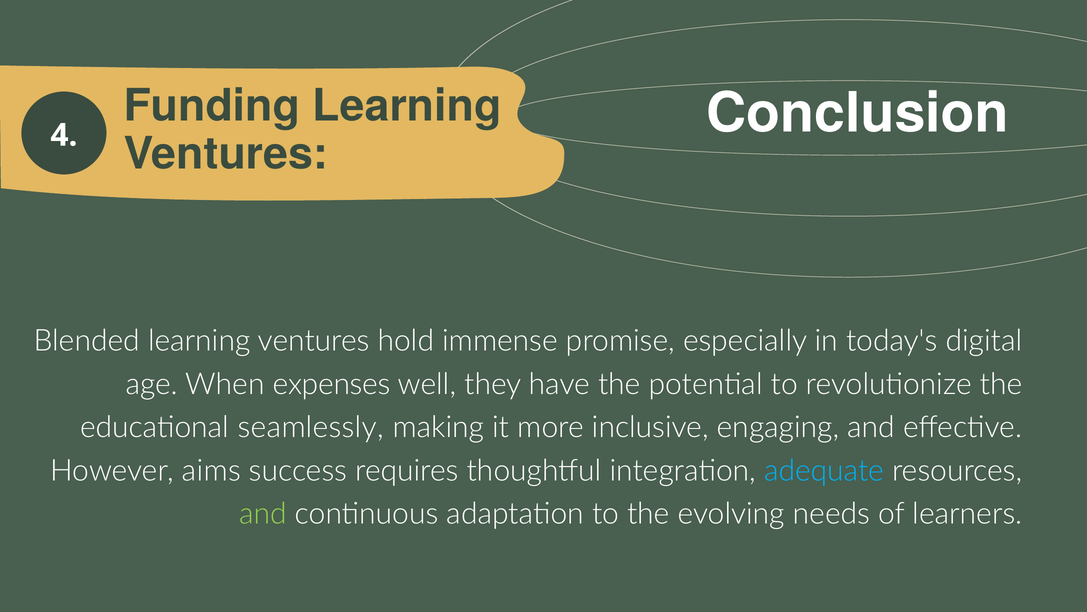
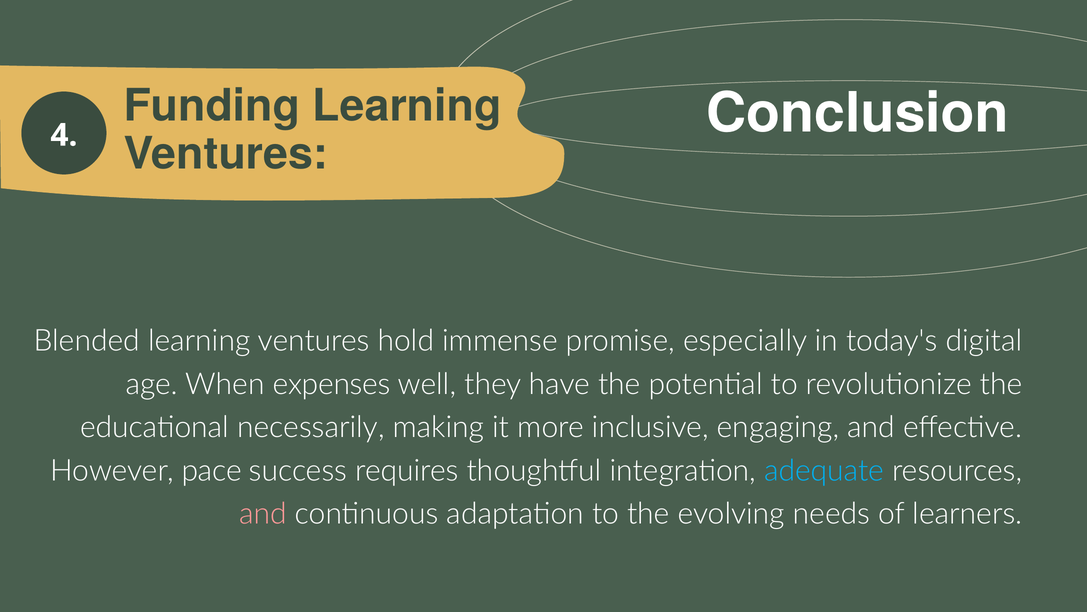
seamlessly: seamlessly -> necessarily
aims: aims -> pace
and at (263, 514) colour: light green -> pink
